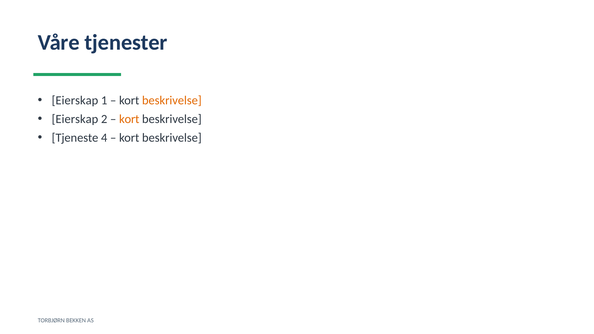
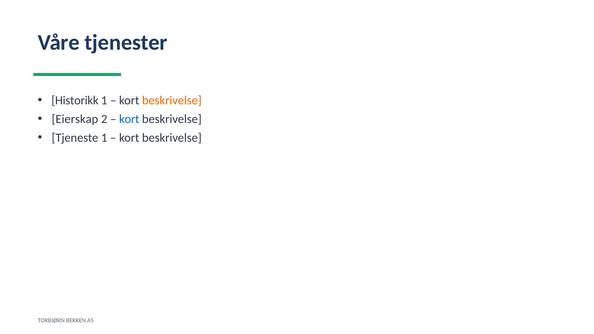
Eierskap at (75, 101): Eierskap -> Historikk
kort at (129, 119) colour: orange -> blue
Tjeneste 4: 4 -> 1
